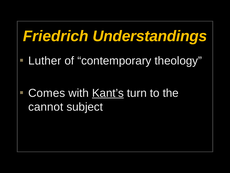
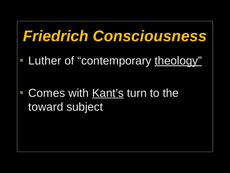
Understandings: Understandings -> Consciousness
theology underline: none -> present
cannot: cannot -> toward
